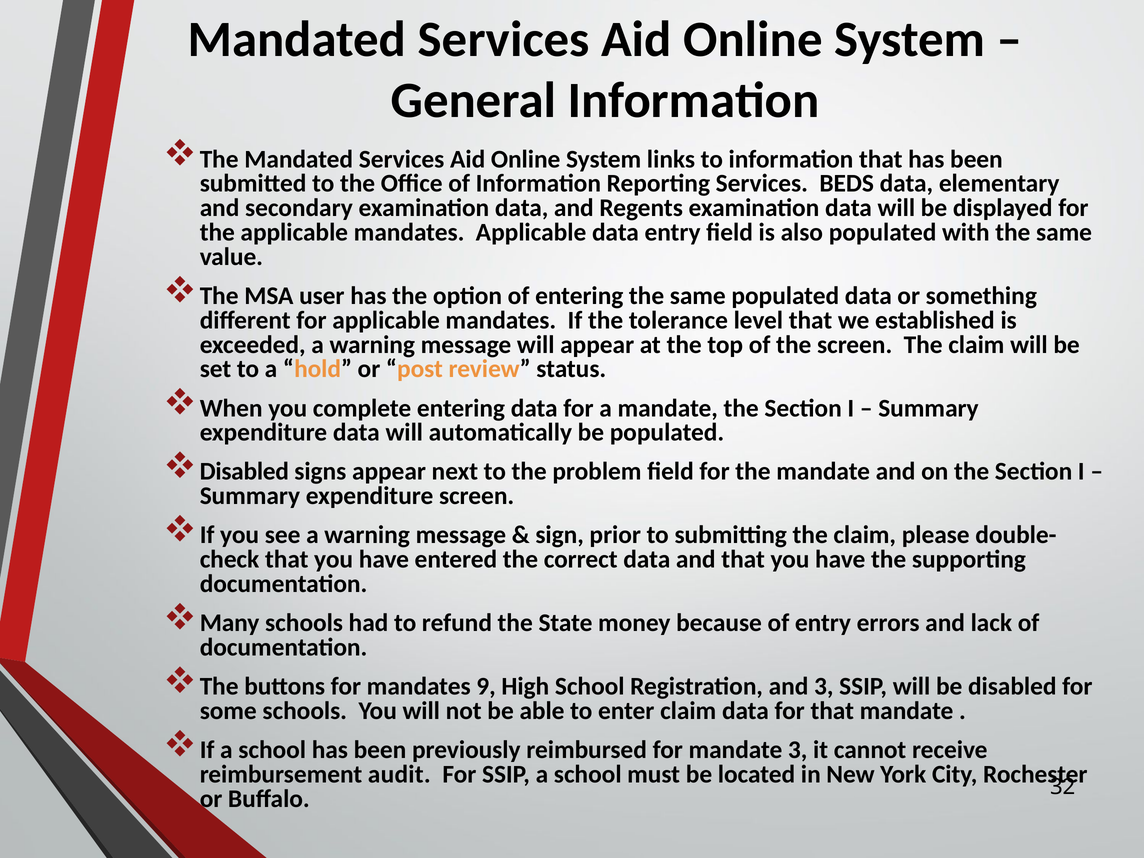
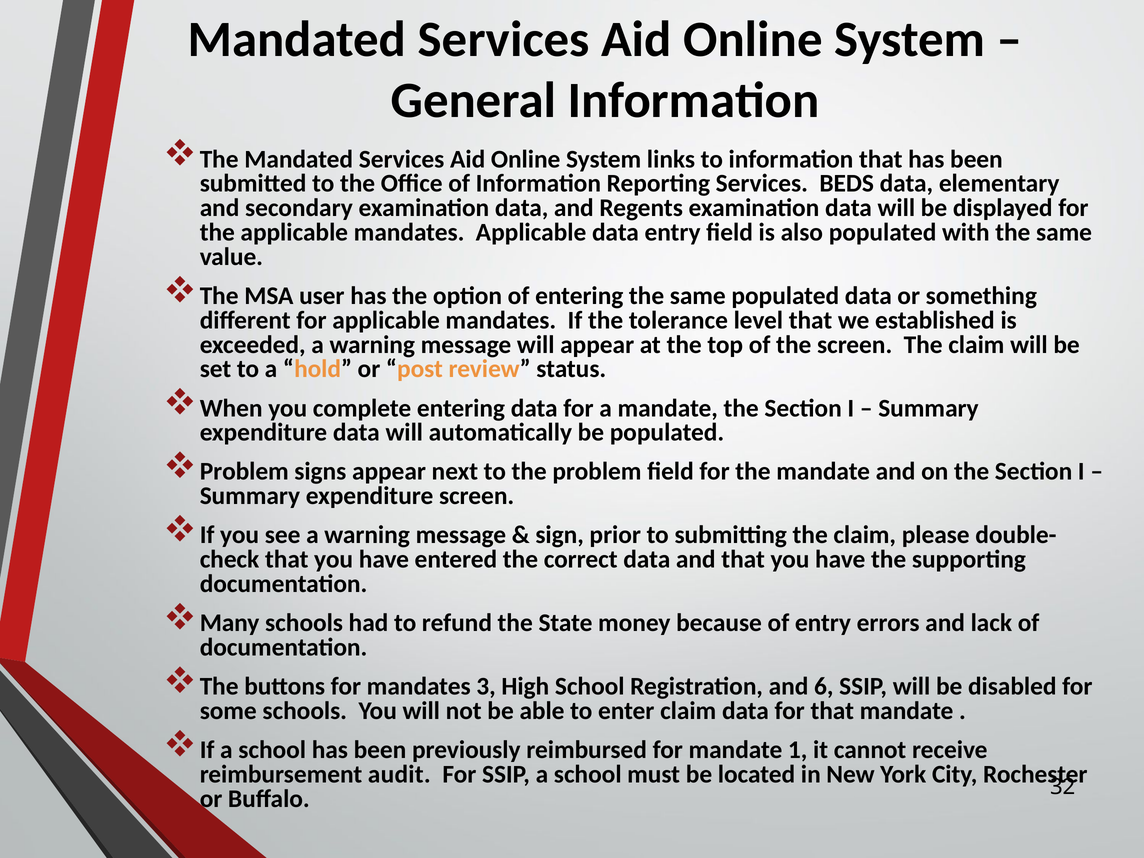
Disabled at (244, 472): Disabled -> Problem
9: 9 -> 3
and 3: 3 -> 6
mandate 3: 3 -> 1
